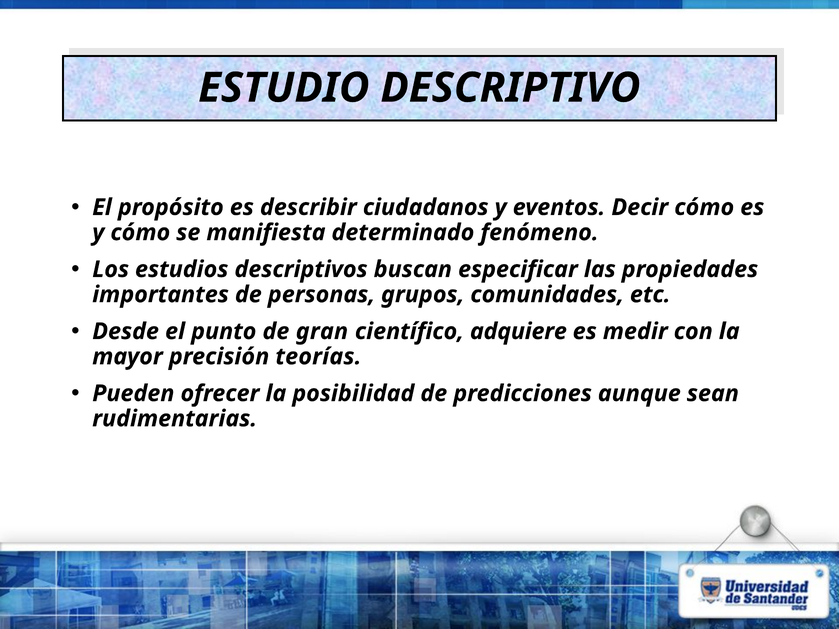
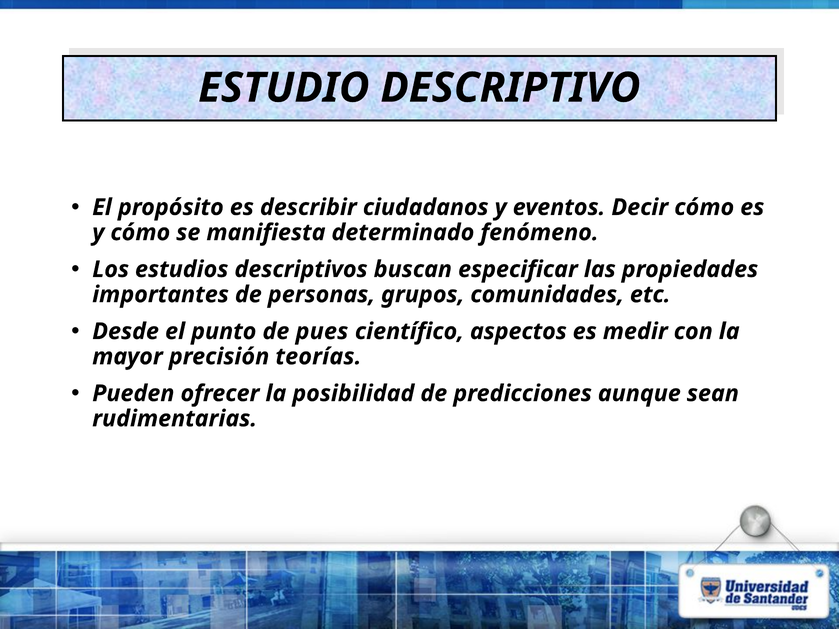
gran: gran -> pues
adquiere: adquiere -> aspectos
